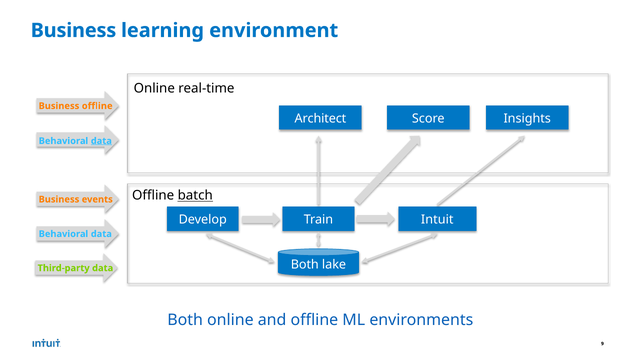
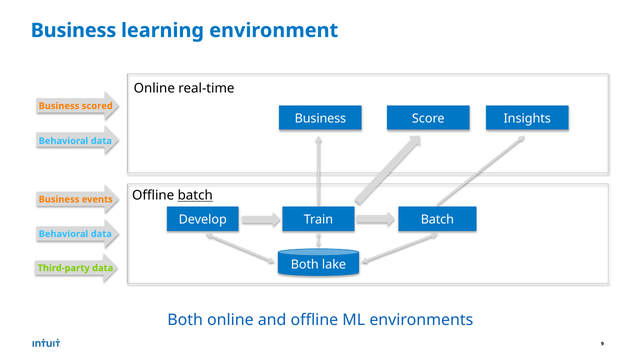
Business offline: offline -> scored
Architect at (320, 118): Architect -> Business
data at (101, 141) underline: present -> none
Develop Intuit: Intuit -> Batch
